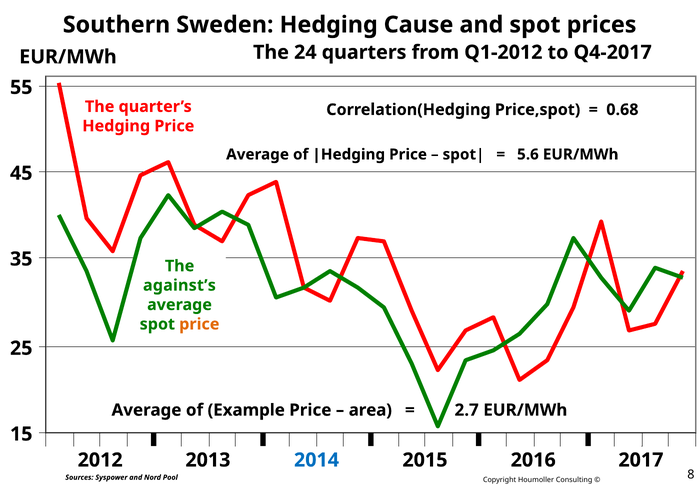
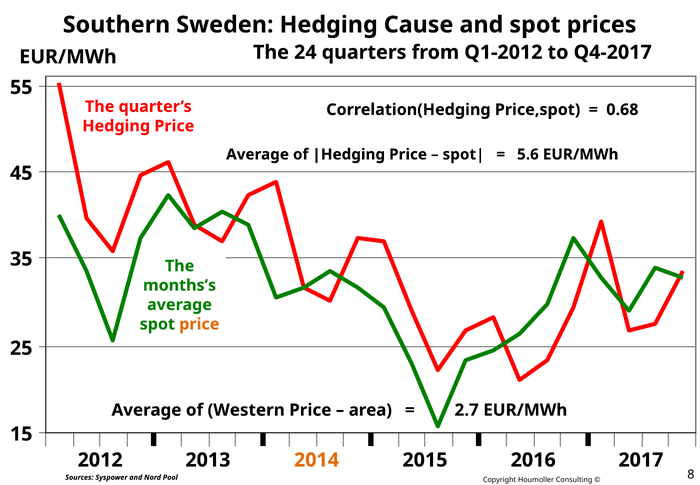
against’s: against’s -> months’s
Example: Example -> Western
2014 colour: blue -> orange
